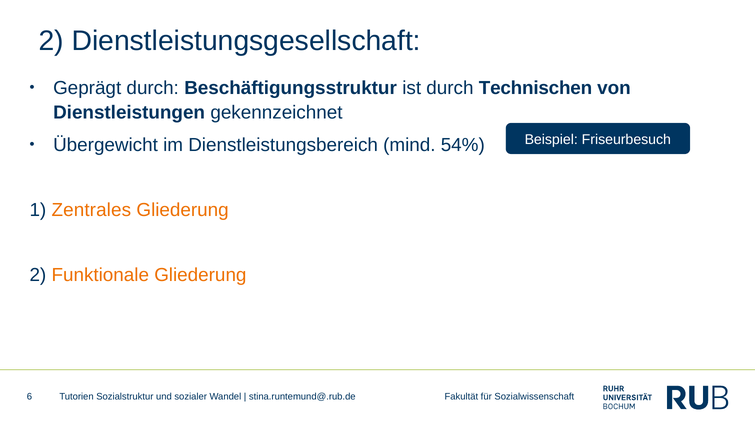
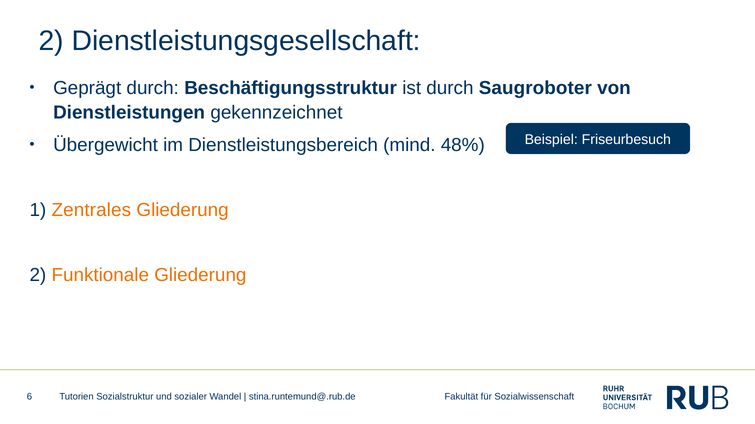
Technischen: Technischen -> Saugroboter
54%: 54% -> 48%
